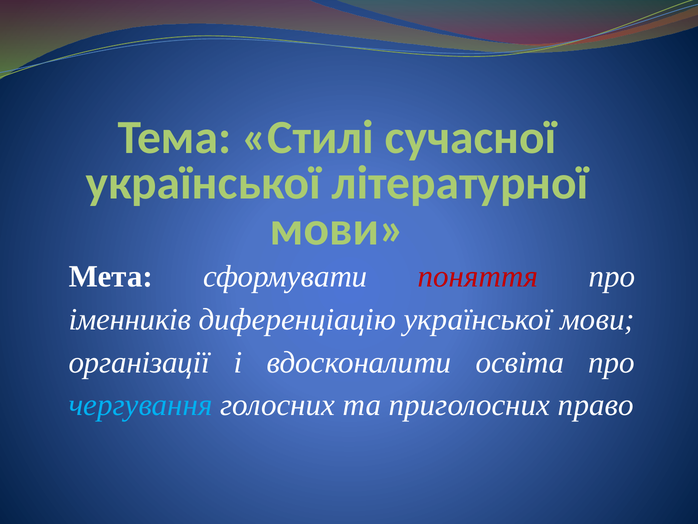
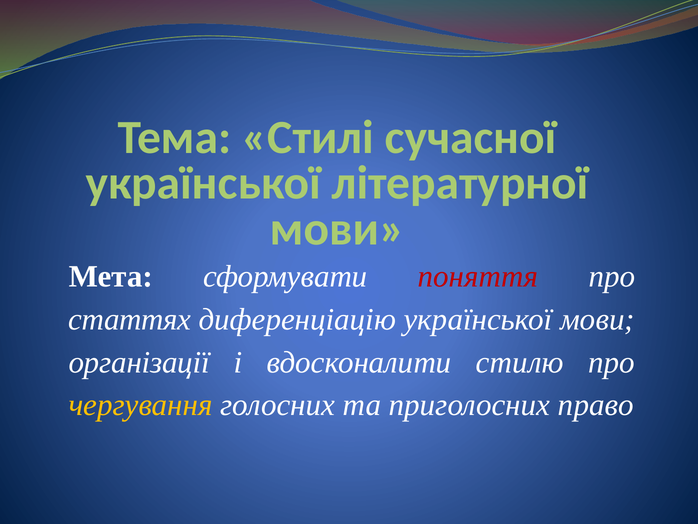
іменників: іменників -> статтях
освіта: освіта -> стилю
чергування colour: light blue -> yellow
